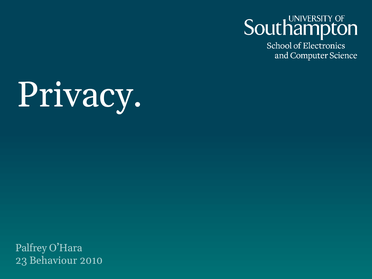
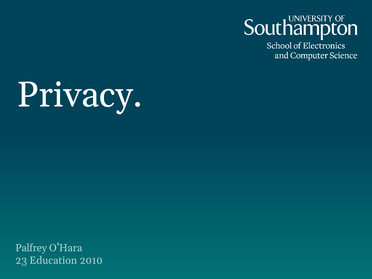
Behaviour: Behaviour -> Education
